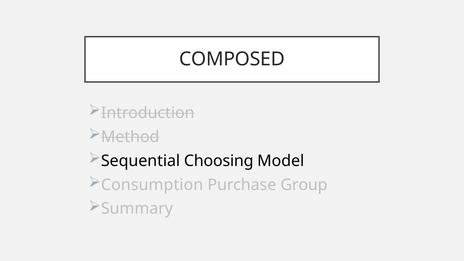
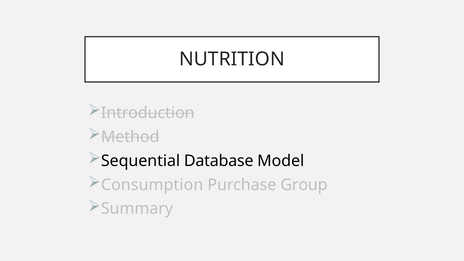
COMPOSED: COMPOSED -> NUTRITION
Choosing: Choosing -> Database
